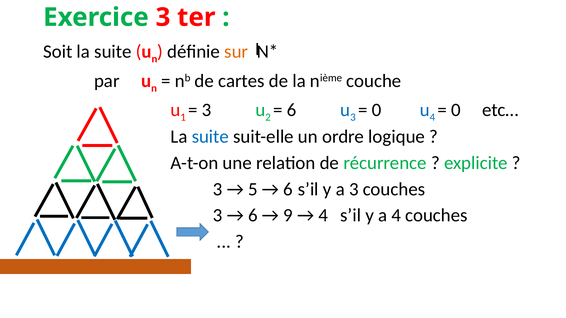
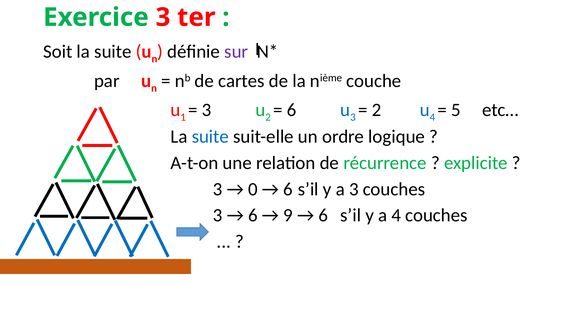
sur colour: orange -> purple
0 at (377, 110): 0 -> 2
0 at (456, 110): 0 -> 5
5: 5 -> 0
4 at (323, 216): 4 -> 6
